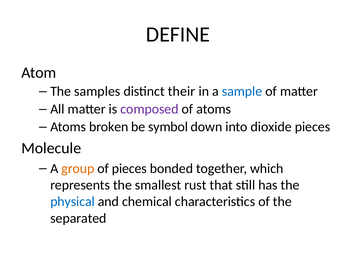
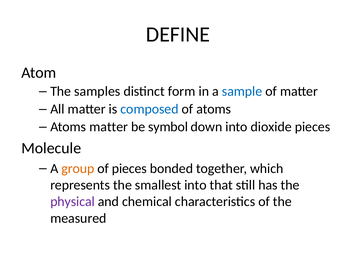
their: their -> form
composed colour: purple -> blue
Atoms broken: broken -> matter
smallest rust: rust -> into
physical colour: blue -> purple
separated: separated -> measured
